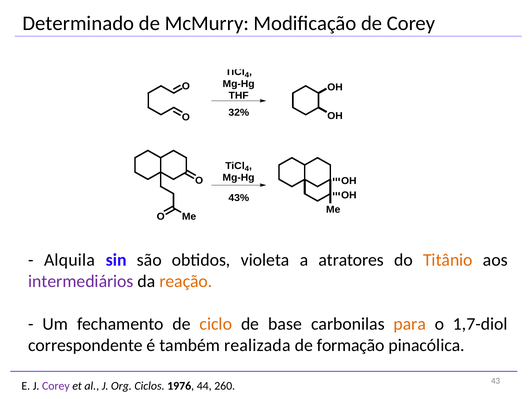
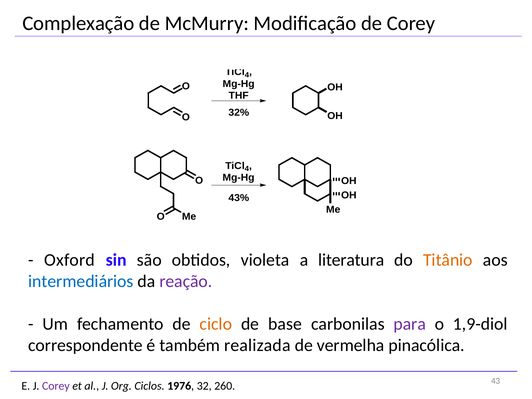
Determinado: Determinado -> Complexação
Alquila: Alquila -> Oxford
atratores: atratores -> literatura
intermediários colour: purple -> blue
reação colour: orange -> purple
para colour: orange -> purple
1,7-diol: 1,7-diol -> 1,9-diol
formação: formação -> vermelha
44: 44 -> 32
